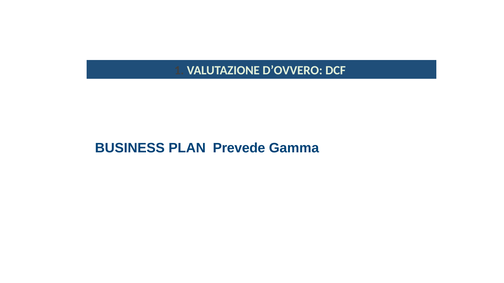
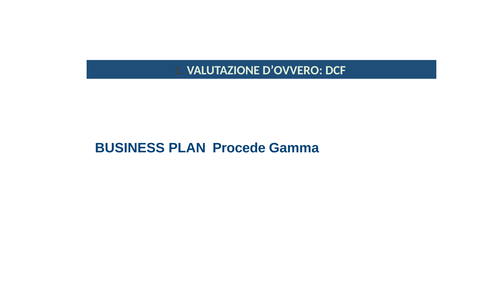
Prevede: Prevede -> Procede
